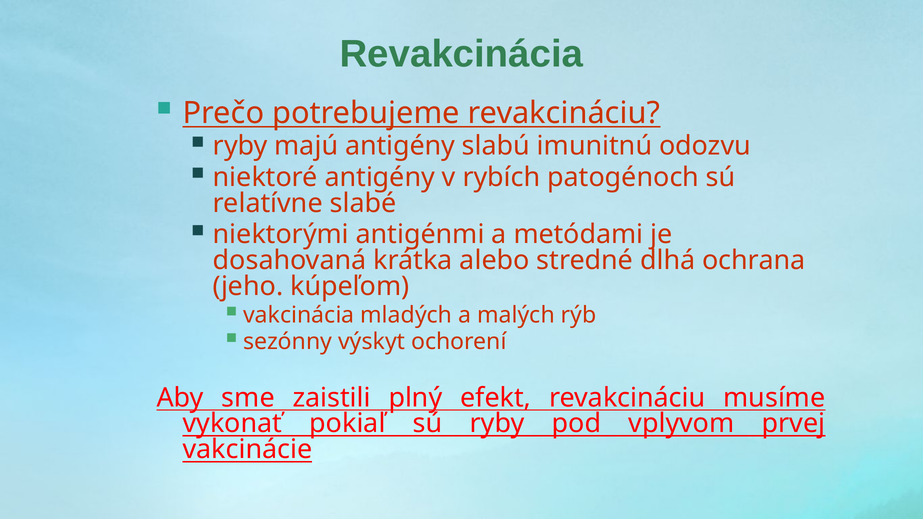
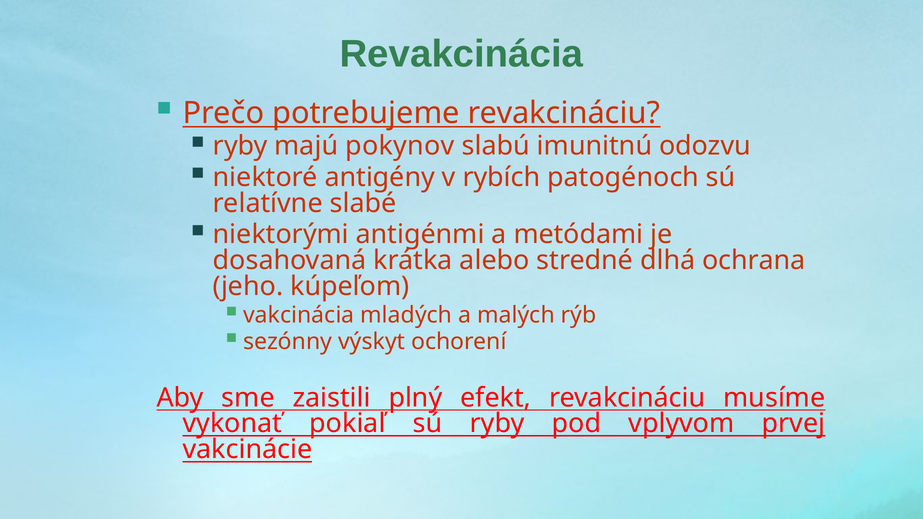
majú antigény: antigény -> pokynov
